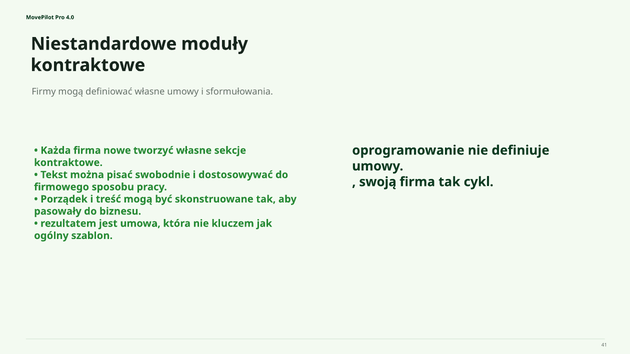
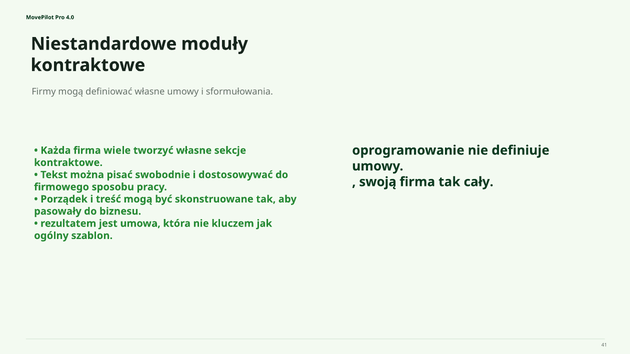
nowe: nowe -> wiele
cykl: cykl -> cały
